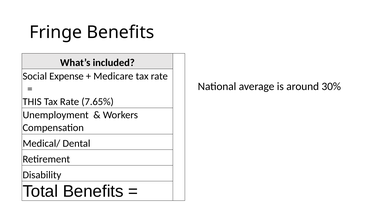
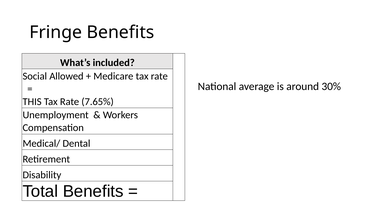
Expense: Expense -> Allowed
